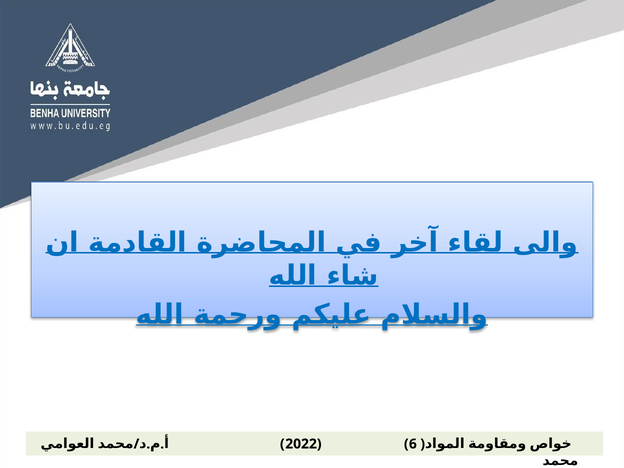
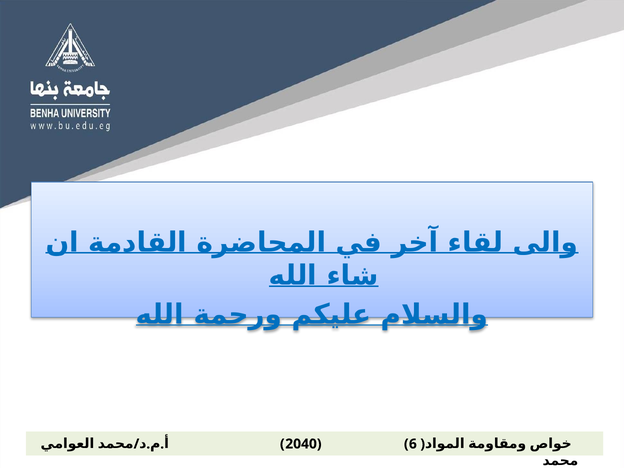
2022: 2022 -> 2040
